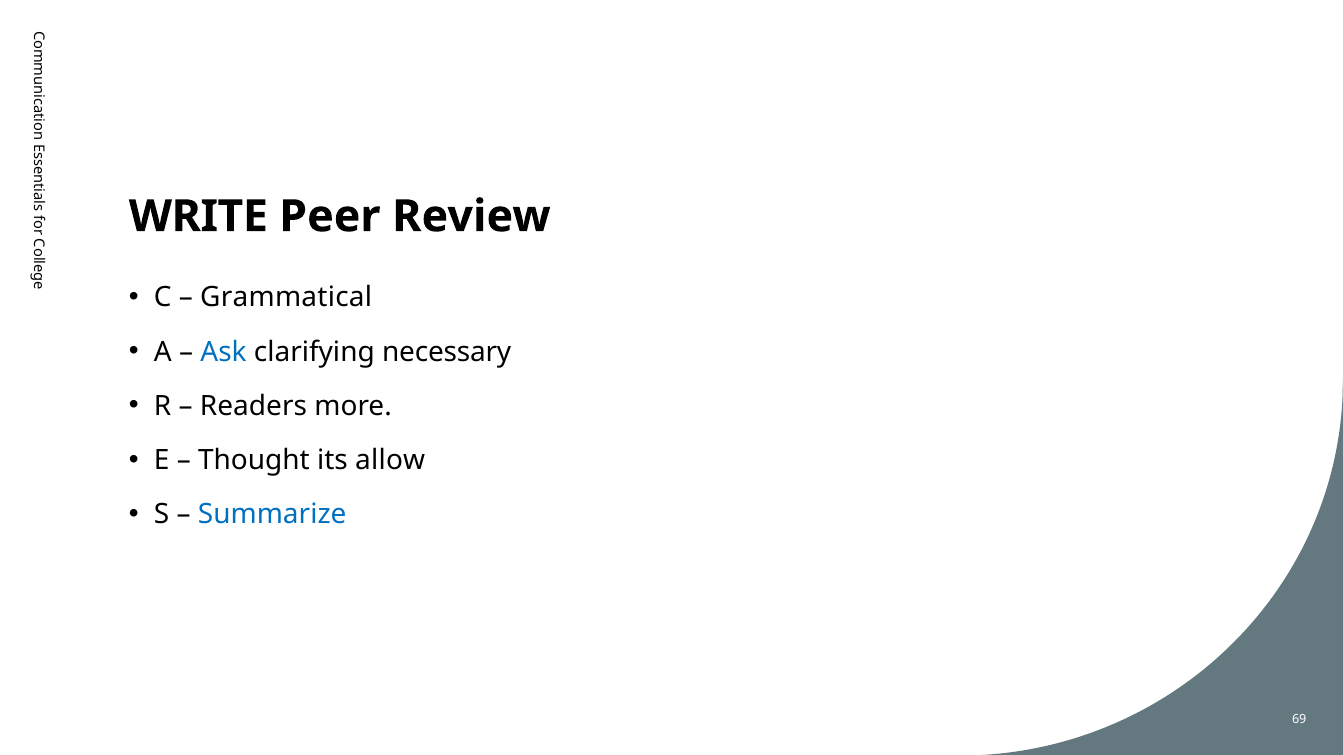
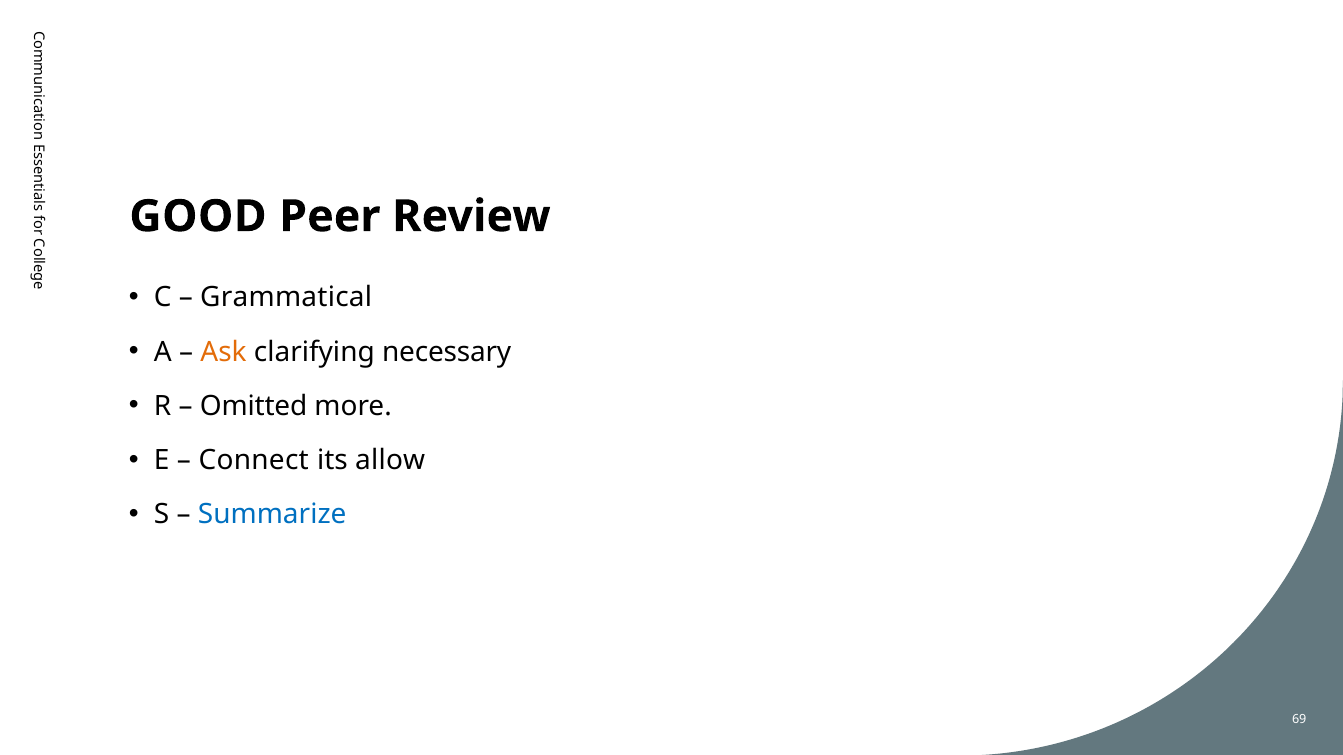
WRITE: WRITE -> GOOD
Ask colour: blue -> orange
Readers: Readers -> Omitted
Thought: Thought -> Connect
